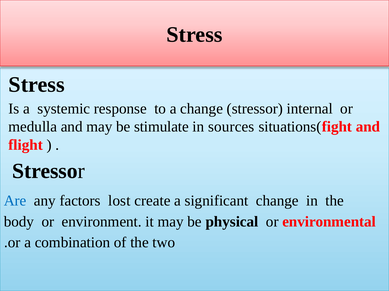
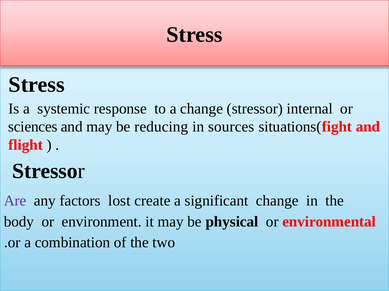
medulla: medulla -> sciences
stimulate: stimulate -> reducing
Are colour: blue -> purple
